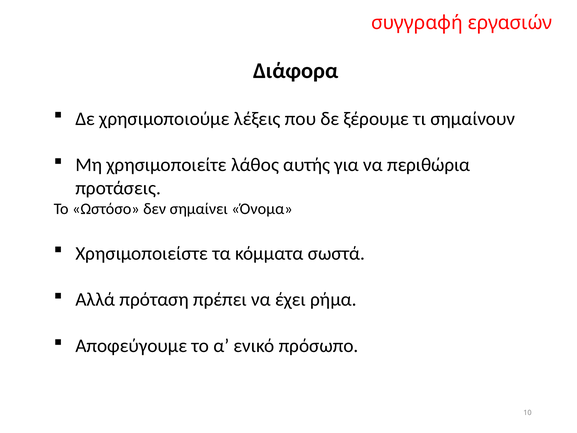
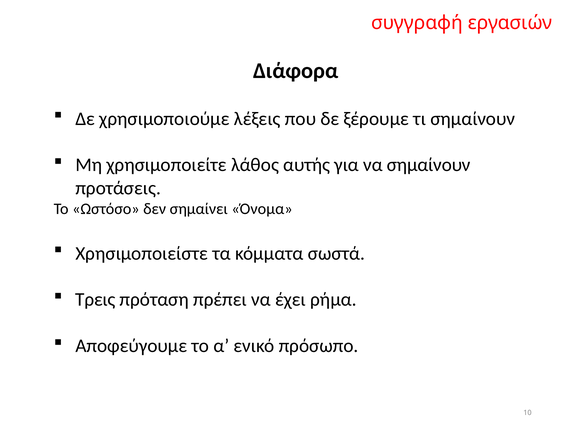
να περιθώρια: περιθώρια -> σημαίνουν
Αλλά: Αλλά -> Τρεις
